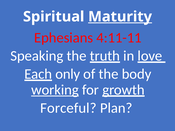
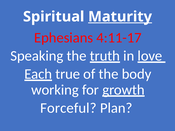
4:11-11: 4:11-11 -> 4:11-17
only: only -> true
working underline: present -> none
